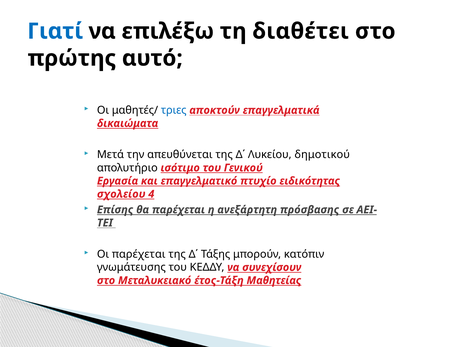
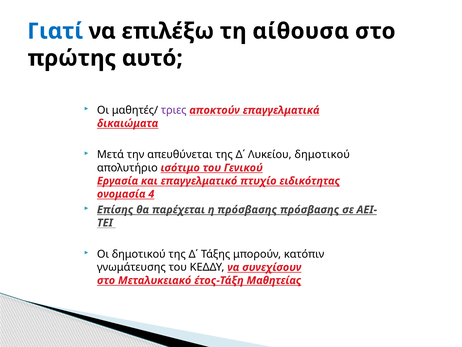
διαθέτει: διαθέτει -> αίθουσα
τριες colour: blue -> purple
σχολείου: σχολείου -> ονομασία
η ανεξάρτητη: ανεξάρτητη -> πρόσβασης
Οι παρέχεται: παρέχεται -> δημοτικού
